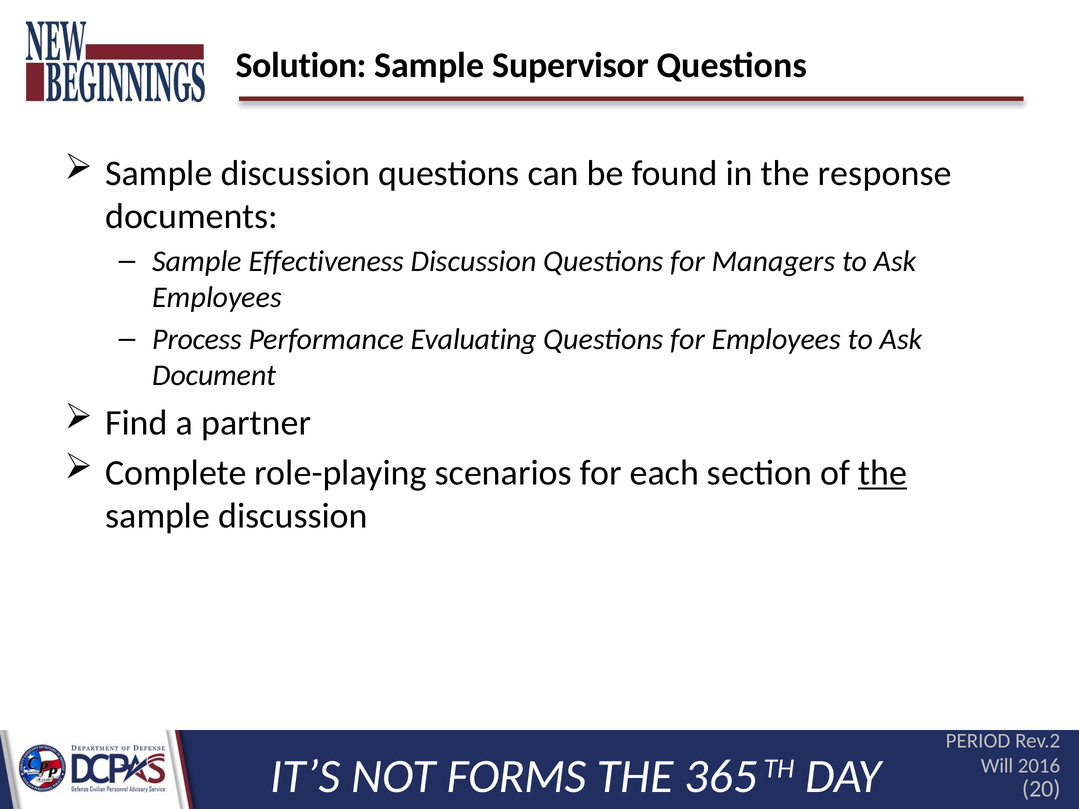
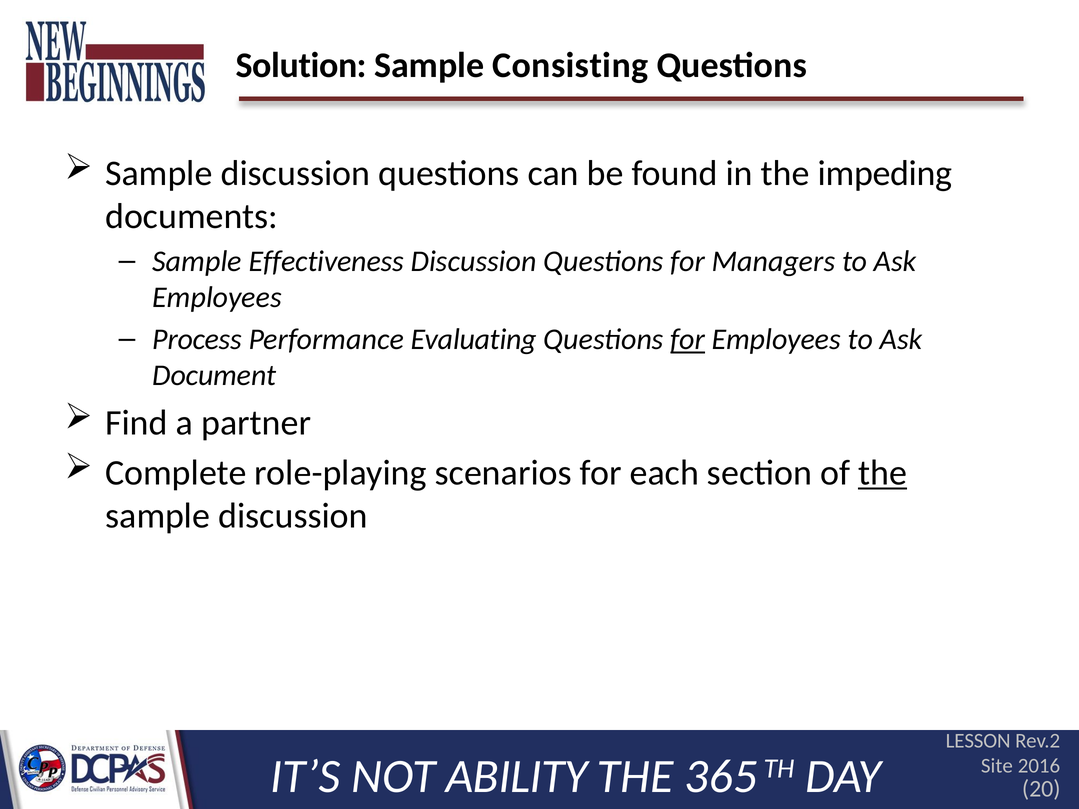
Supervisor: Supervisor -> Consisting
response: response -> impeding
for at (688, 340) underline: none -> present
PERIOD: PERIOD -> LESSON
FORMS: FORMS -> ABILITY
Will: Will -> Site
